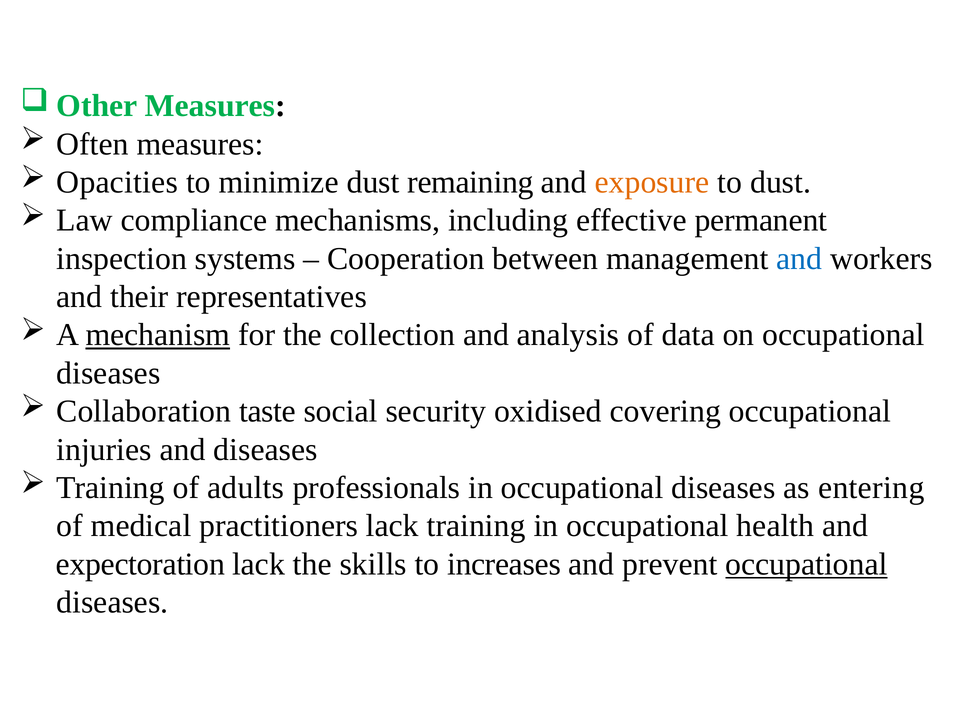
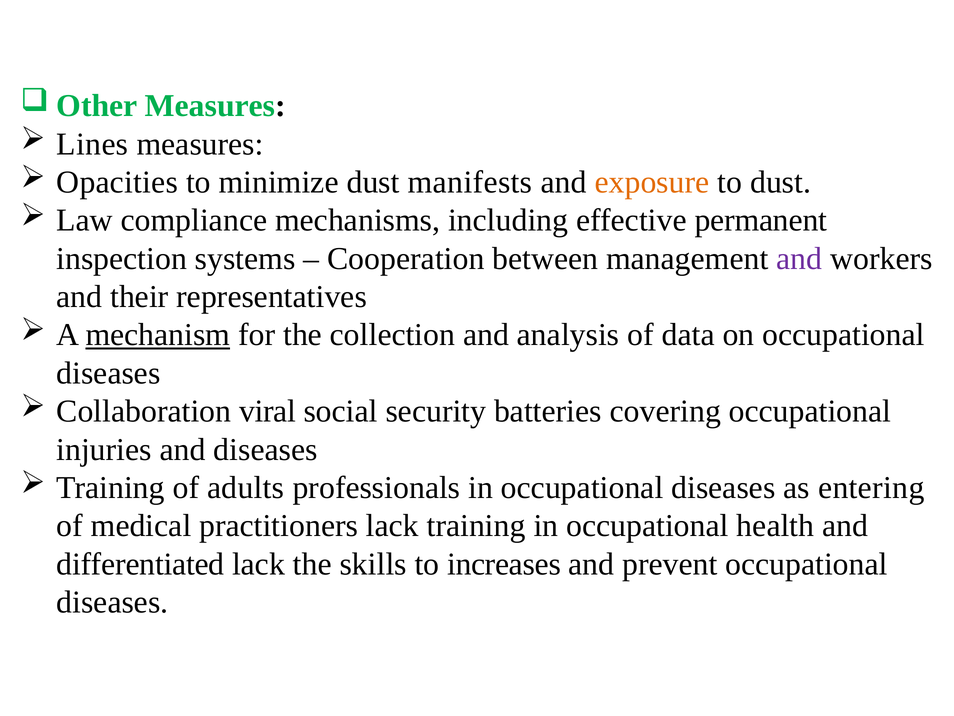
Often: Often -> Lines
remaining: remaining -> manifests
and at (799, 258) colour: blue -> purple
taste: taste -> viral
oxidised: oxidised -> batteries
expectoration: expectoration -> differentiated
occupational at (807, 564) underline: present -> none
